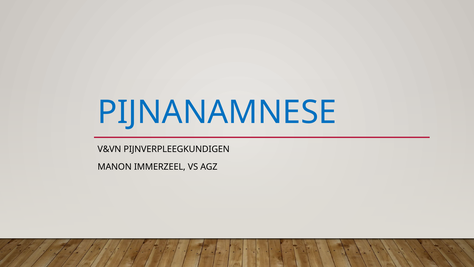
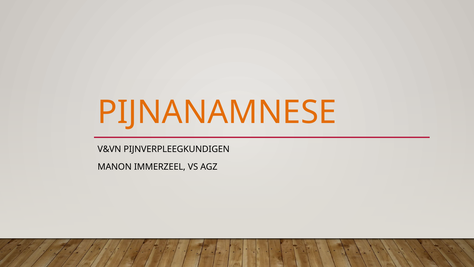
PIJNANAMNESE colour: blue -> orange
